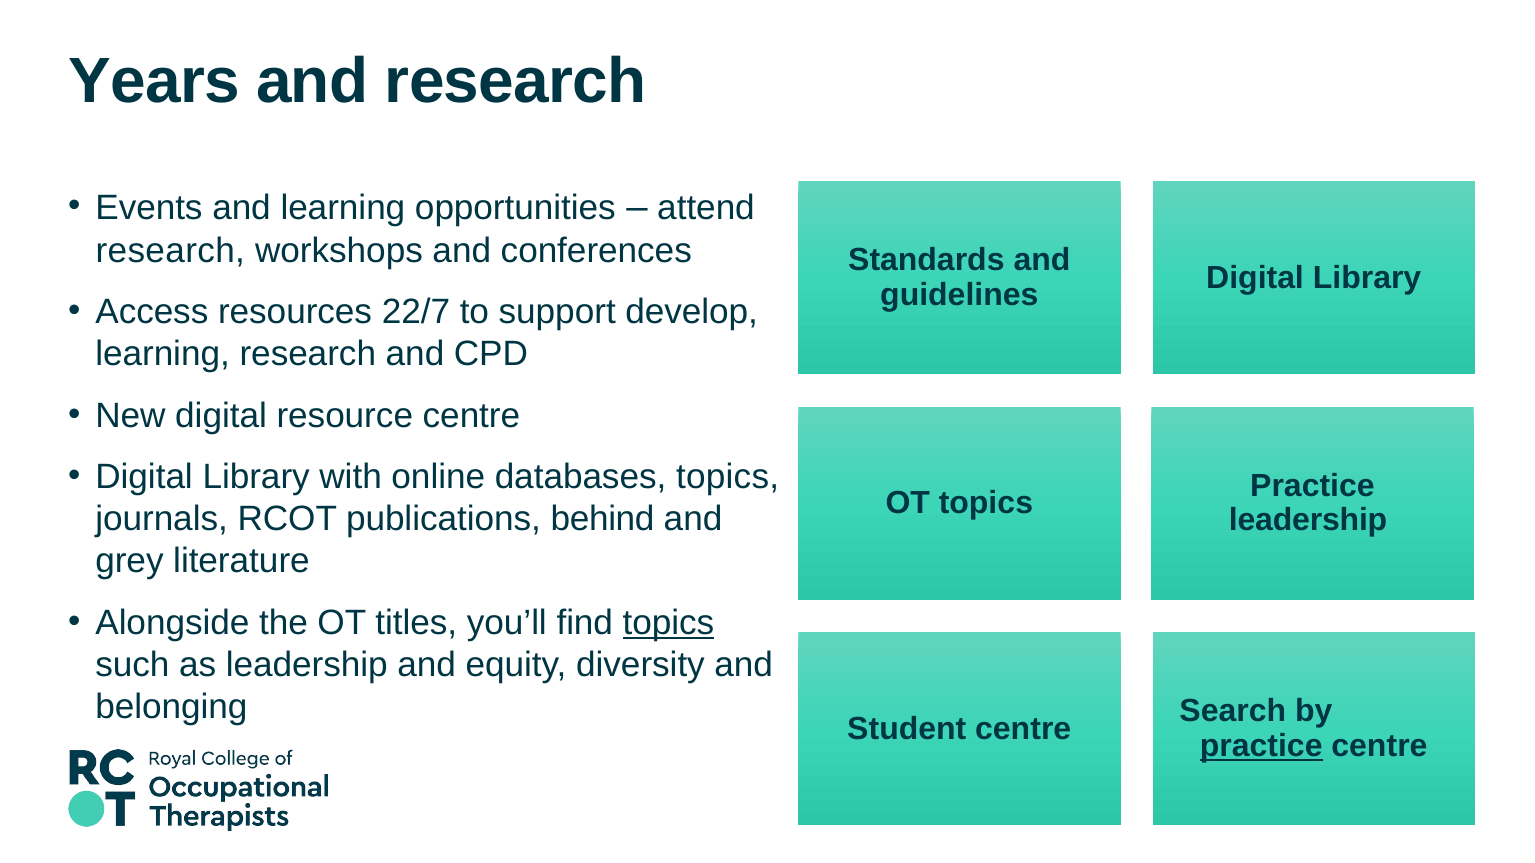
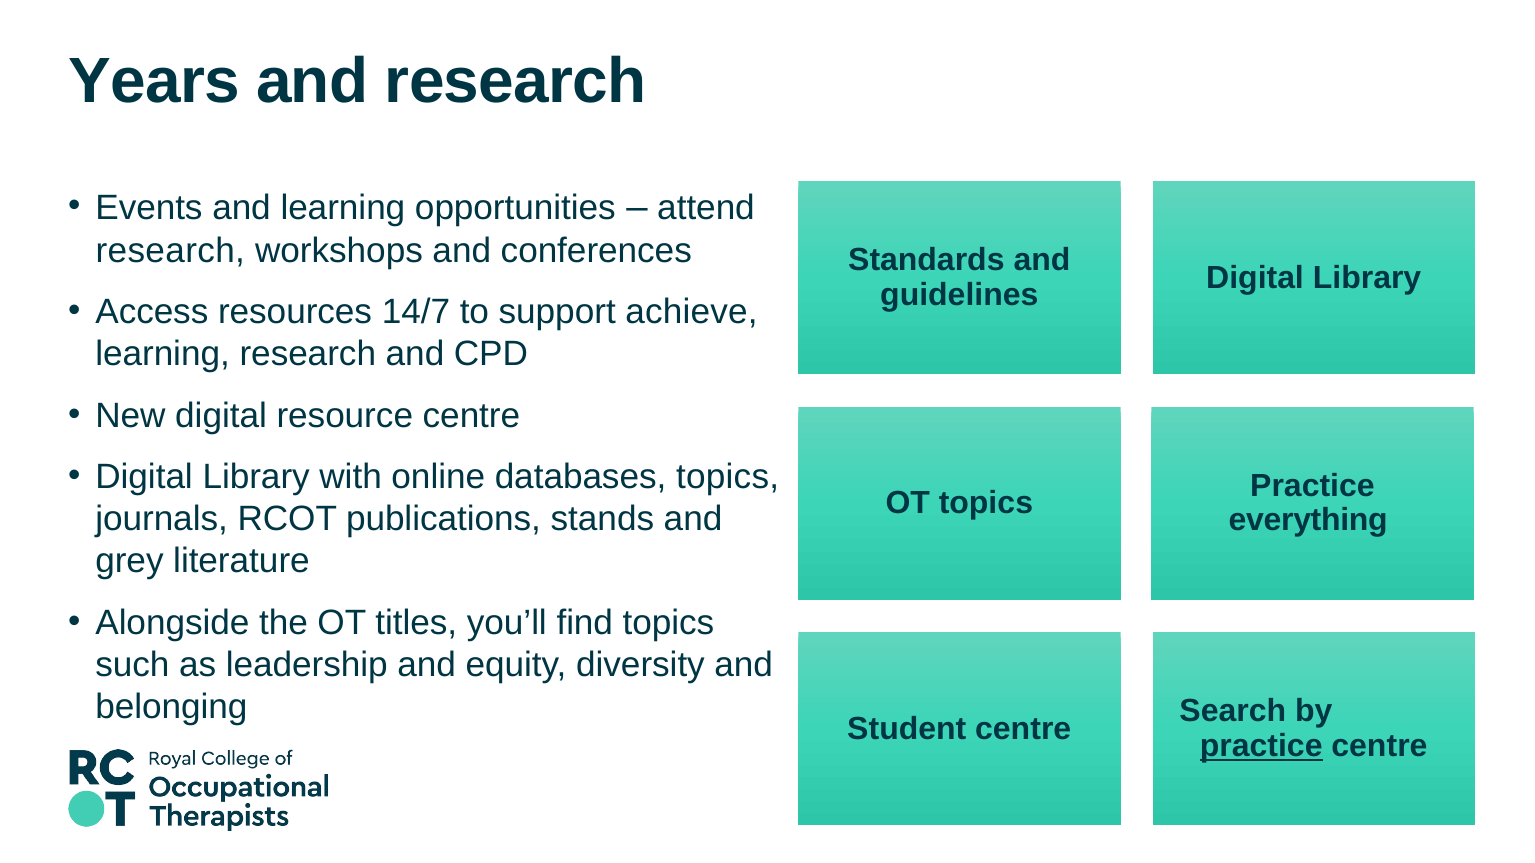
22/7: 22/7 -> 14/7
develop: develop -> achieve
behind: behind -> stands
leadership at (1308, 521): leadership -> everything
topics at (669, 623) underline: present -> none
